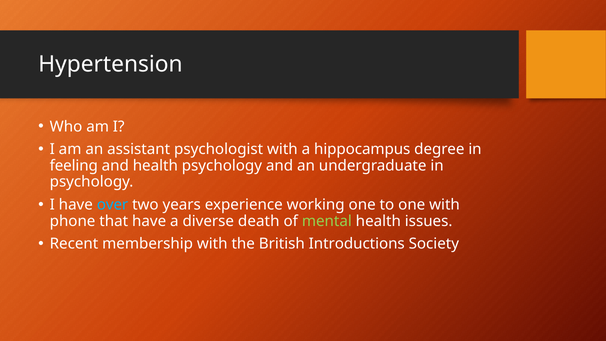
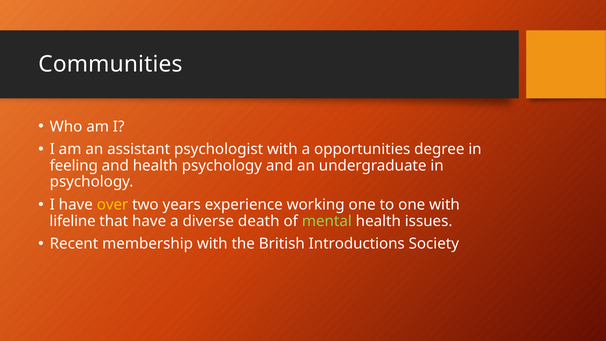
Hypertension: Hypertension -> Communities
hippocampus: hippocampus -> opportunities
over colour: light blue -> yellow
phone: phone -> lifeline
